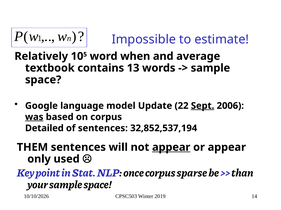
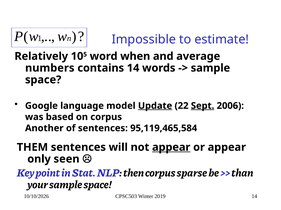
textbook: textbook -> numbers
contains 13: 13 -> 14
Update underline: none -> present
was underline: present -> none
Detailed: Detailed -> Another
32,852,537,194: 32,852,537,194 -> 95,119,465,584
used: used -> seen
once: once -> then
